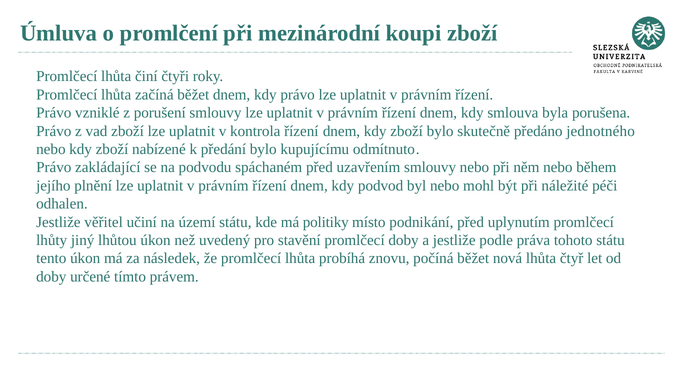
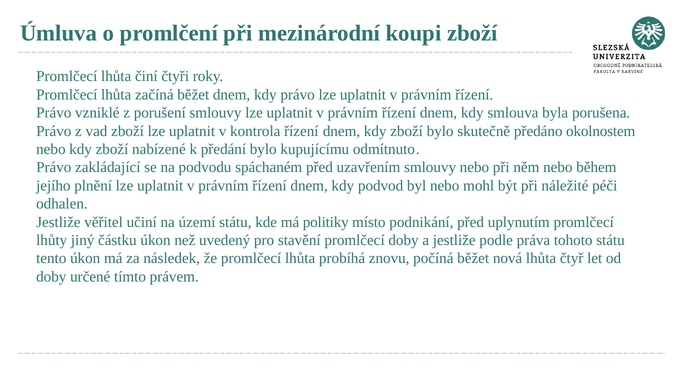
jednotného: jednotného -> okolnostem
lhůtou: lhůtou -> částku
